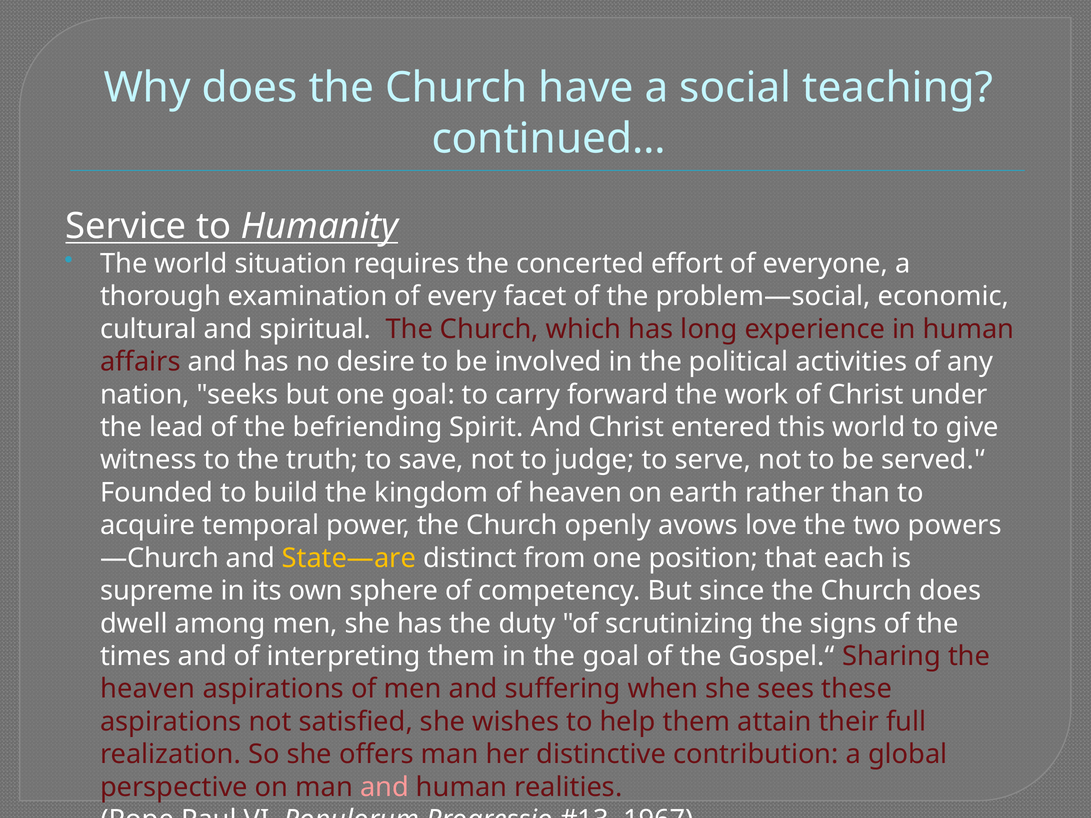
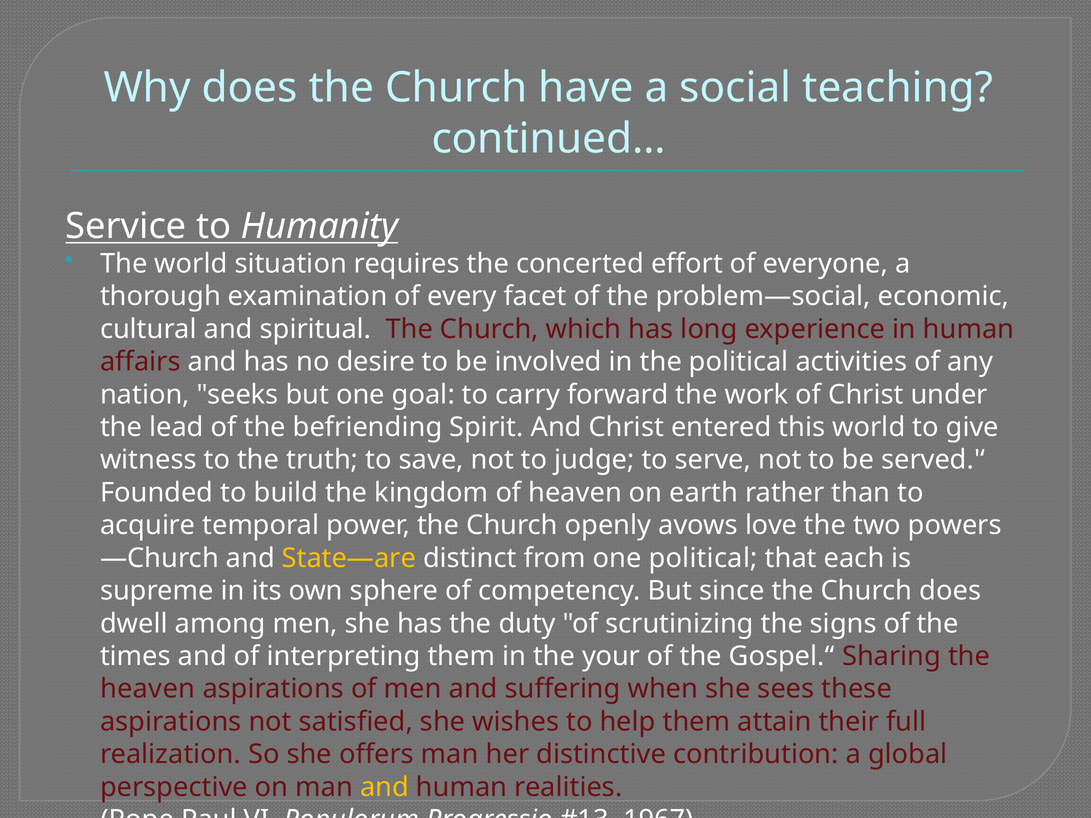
one position: position -> political
the goal: goal -> your
and at (384, 787) colour: pink -> yellow
